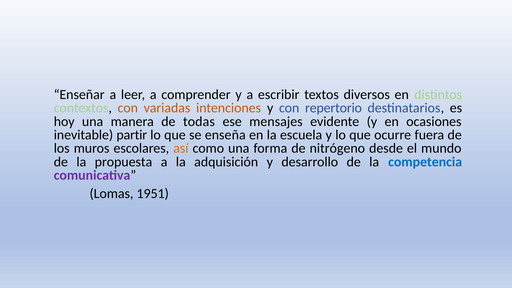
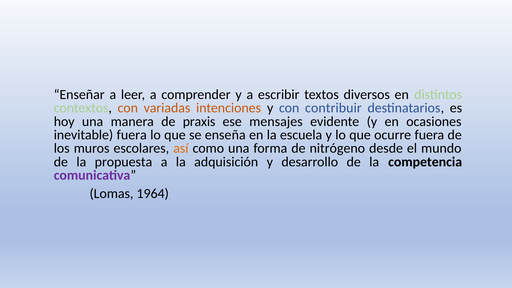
repertorio: repertorio -> contribuir
todas: todas -> praxis
inevitable partir: partir -> fuera
competencia colour: blue -> black
1951: 1951 -> 1964
